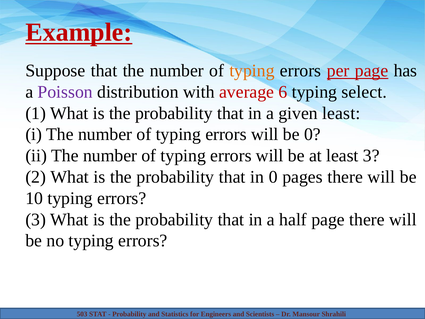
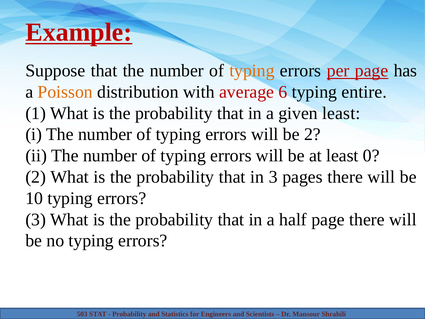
Poisson colour: purple -> orange
select: select -> entire
be 0: 0 -> 2
least 3: 3 -> 0
in 0: 0 -> 3
